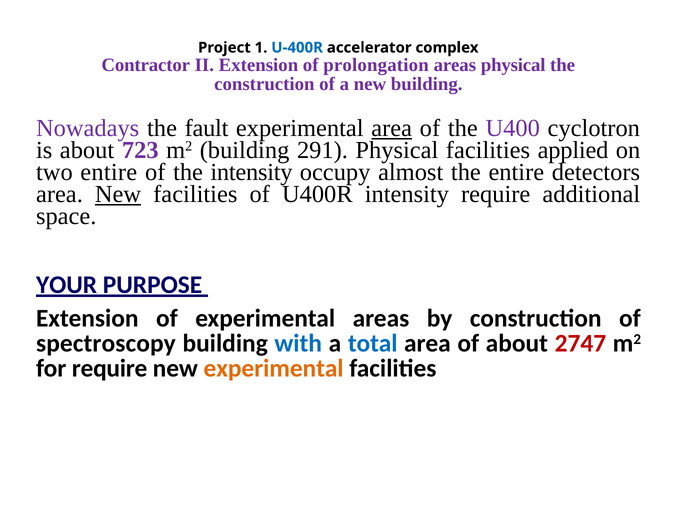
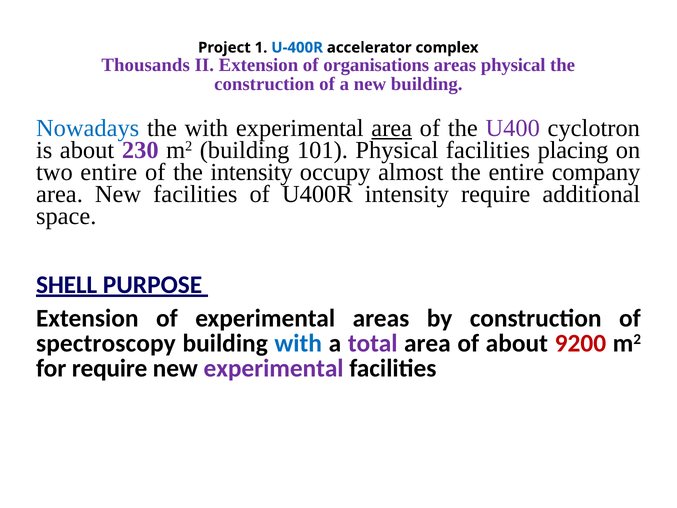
Contractor: Contractor -> Thousands
prolongation: prolongation -> organisations
Nowadays colour: purple -> blue
the fault: fault -> with
723: 723 -> 230
291: 291 -> 101
applied: applied -> placing
detectors: detectors -> company
New at (118, 194) underline: present -> none
YOUR: YOUR -> SHELL
total colour: blue -> purple
2747: 2747 -> 9200
experimental at (274, 368) colour: orange -> purple
